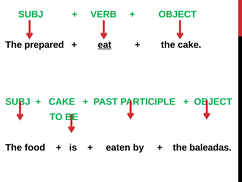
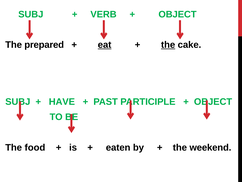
the at (168, 45) underline: none -> present
CAKE at (62, 102): CAKE -> HAVE
baleadas: baleadas -> weekend
